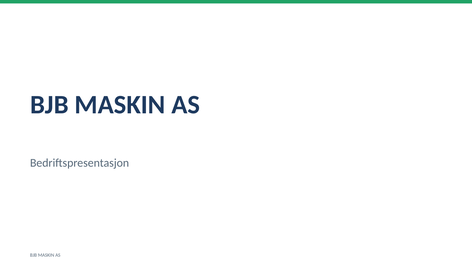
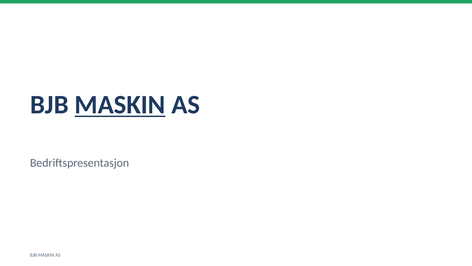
MASKIN at (120, 105) underline: none -> present
